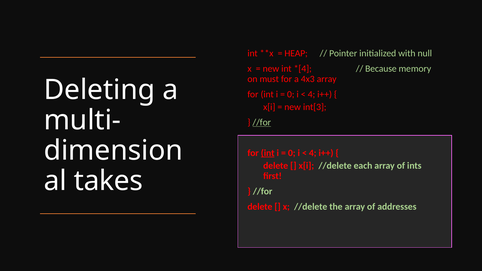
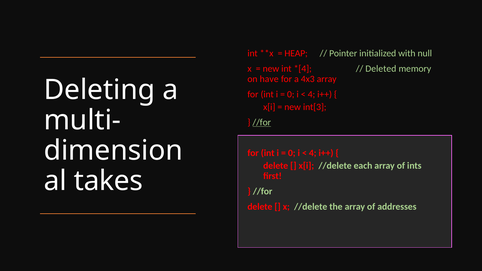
Because: Because -> Deleted
must: must -> have
int at (268, 153) underline: present -> none
